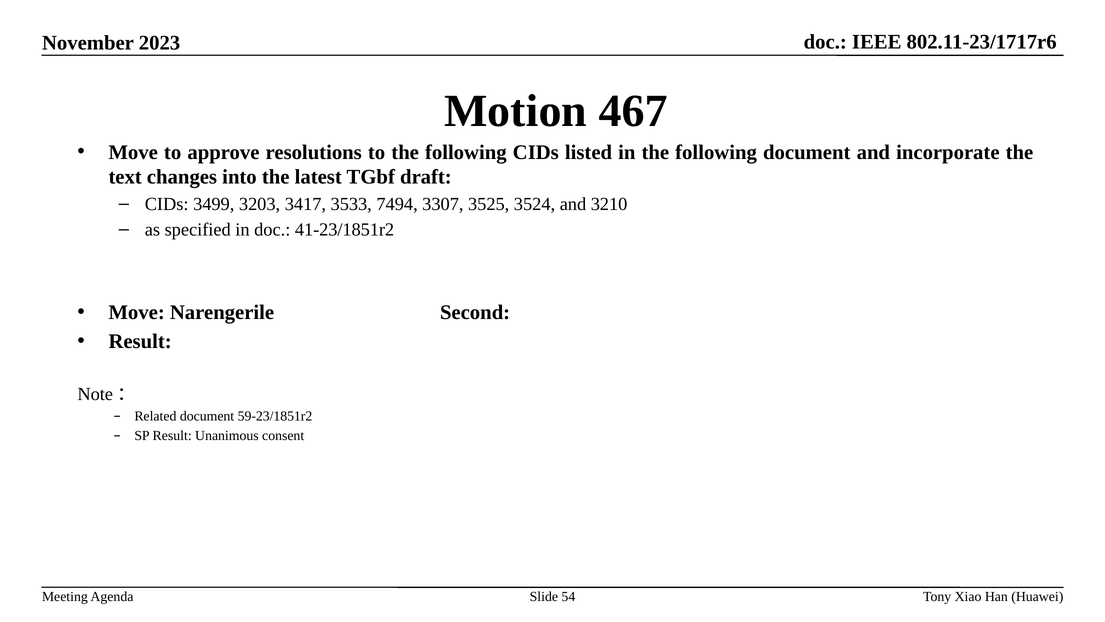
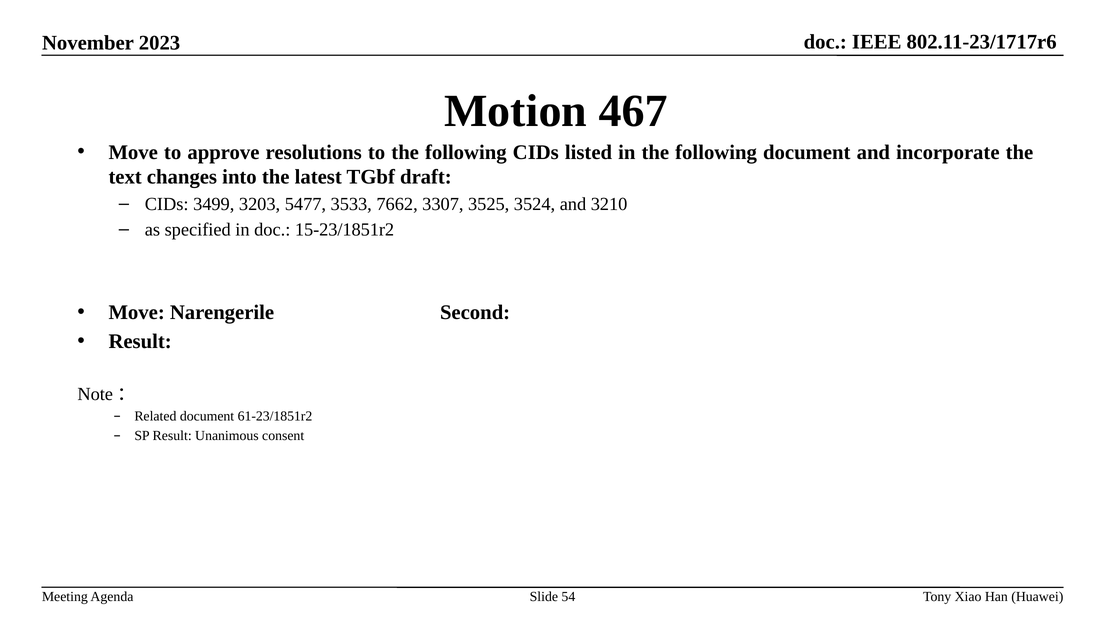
3417: 3417 -> 5477
7494: 7494 -> 7662
41-23/1851r2: 41-23/1851r2 -> 15-23/1851r2
59-23/1851r2: 59-23/1851r2 -> 61-23/1851r2
